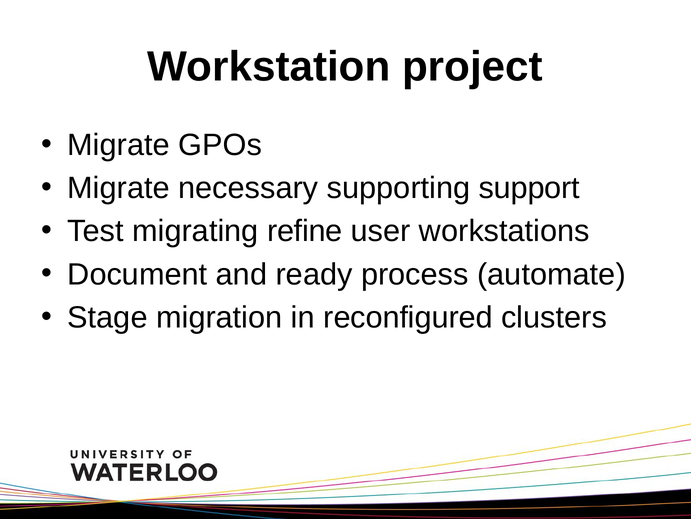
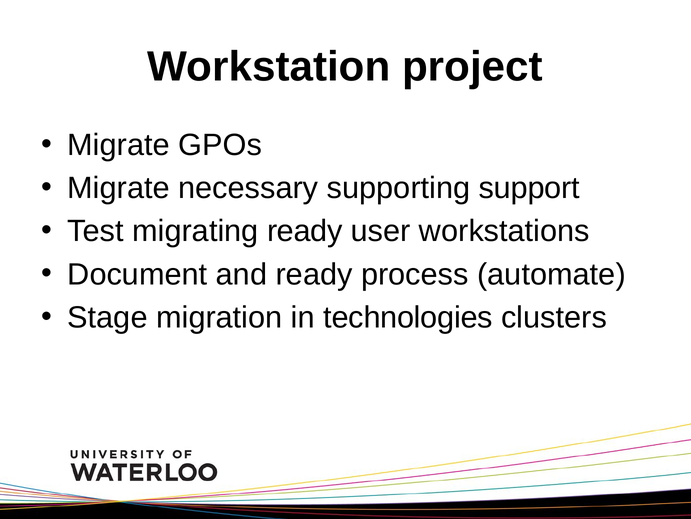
migrating refine: refine -> ready
reconfigured: reconfigured -> technologies
